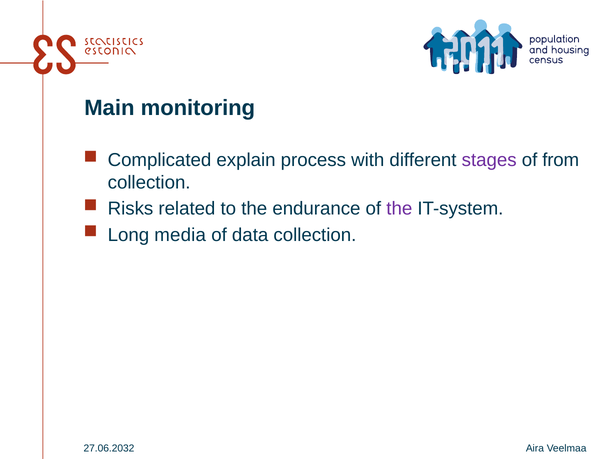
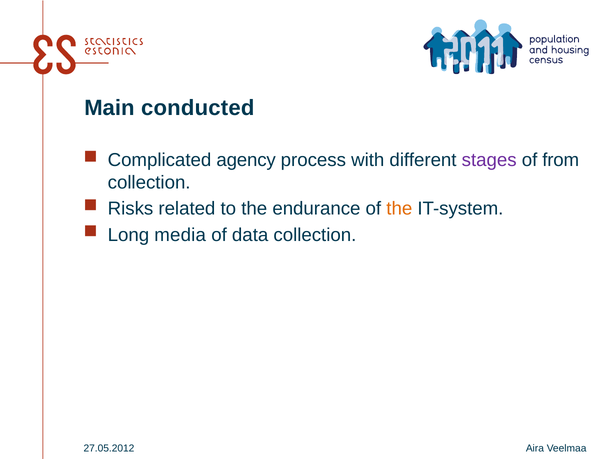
monitoring: monitoring -> conducted
explain: explain -> agency
the at (399, 209) colour: purple -> orange
27.06.2032: 27.06.2032 -> 27.05.2012
